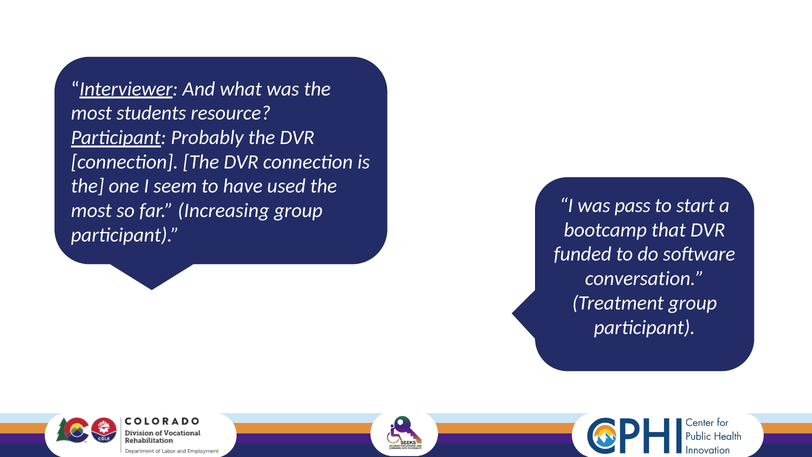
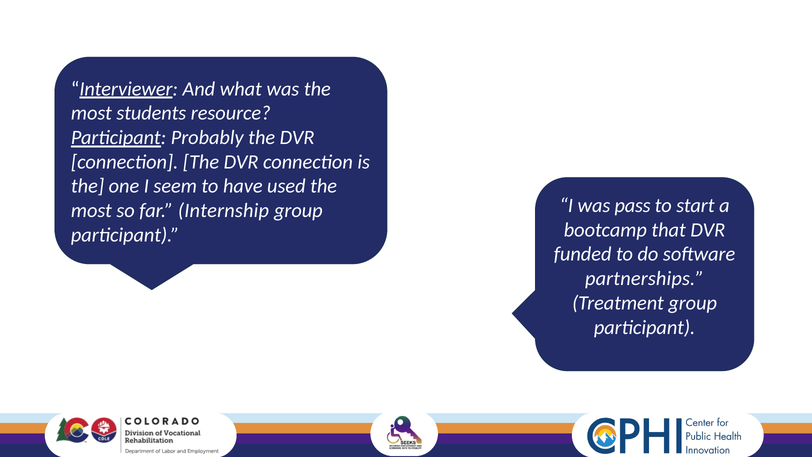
Increasing: Increasing -> Internship
conversation: conversation -> partnerships
